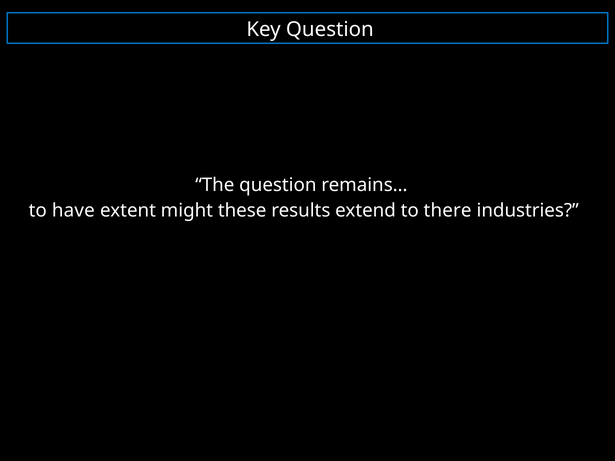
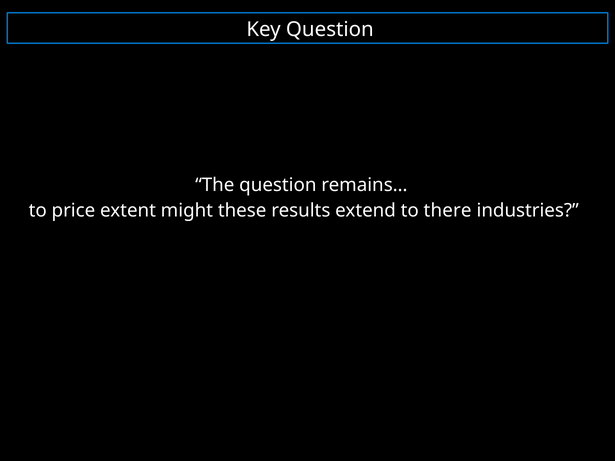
have: have -> price
